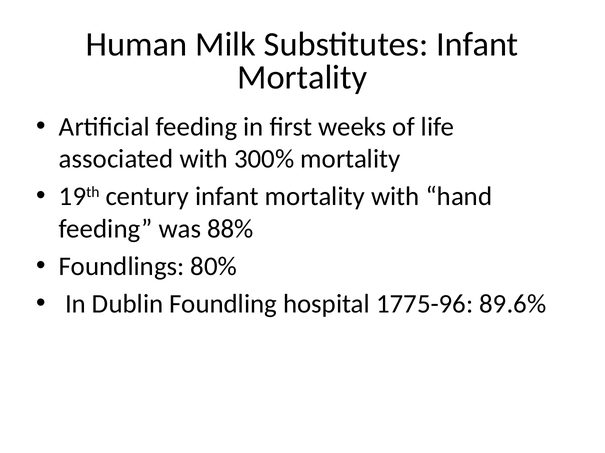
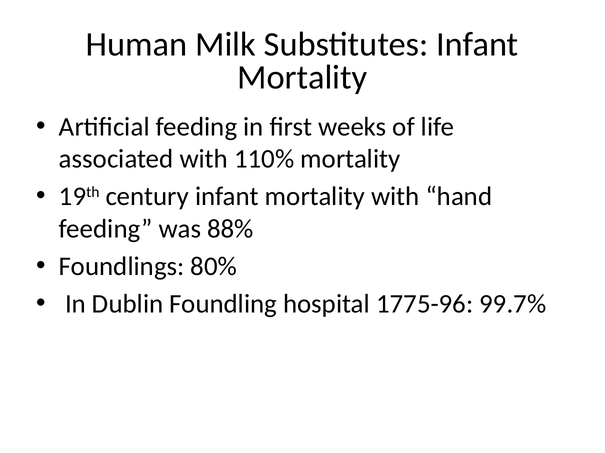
300%: 300% -> 110%
89.6%: 89.6% -> 99.7%
